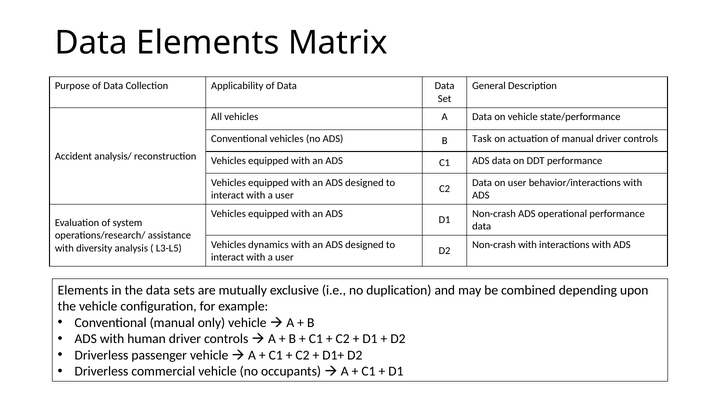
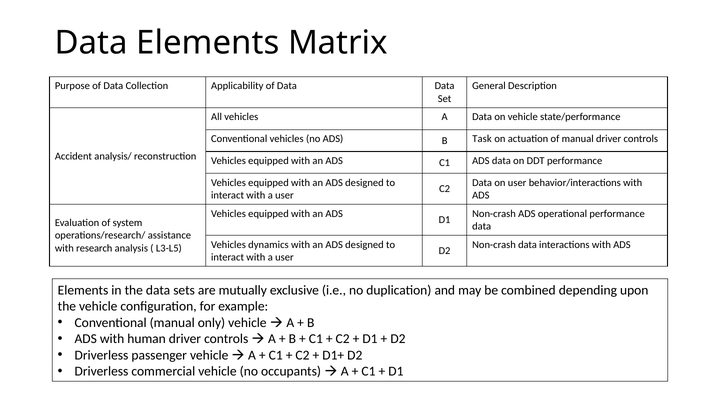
Non-crash with: with -> data
diversity: diversity -> research
